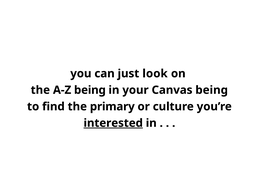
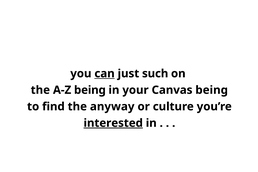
can underline: none -> present
look: look -> such
primary: primary -> anyway
